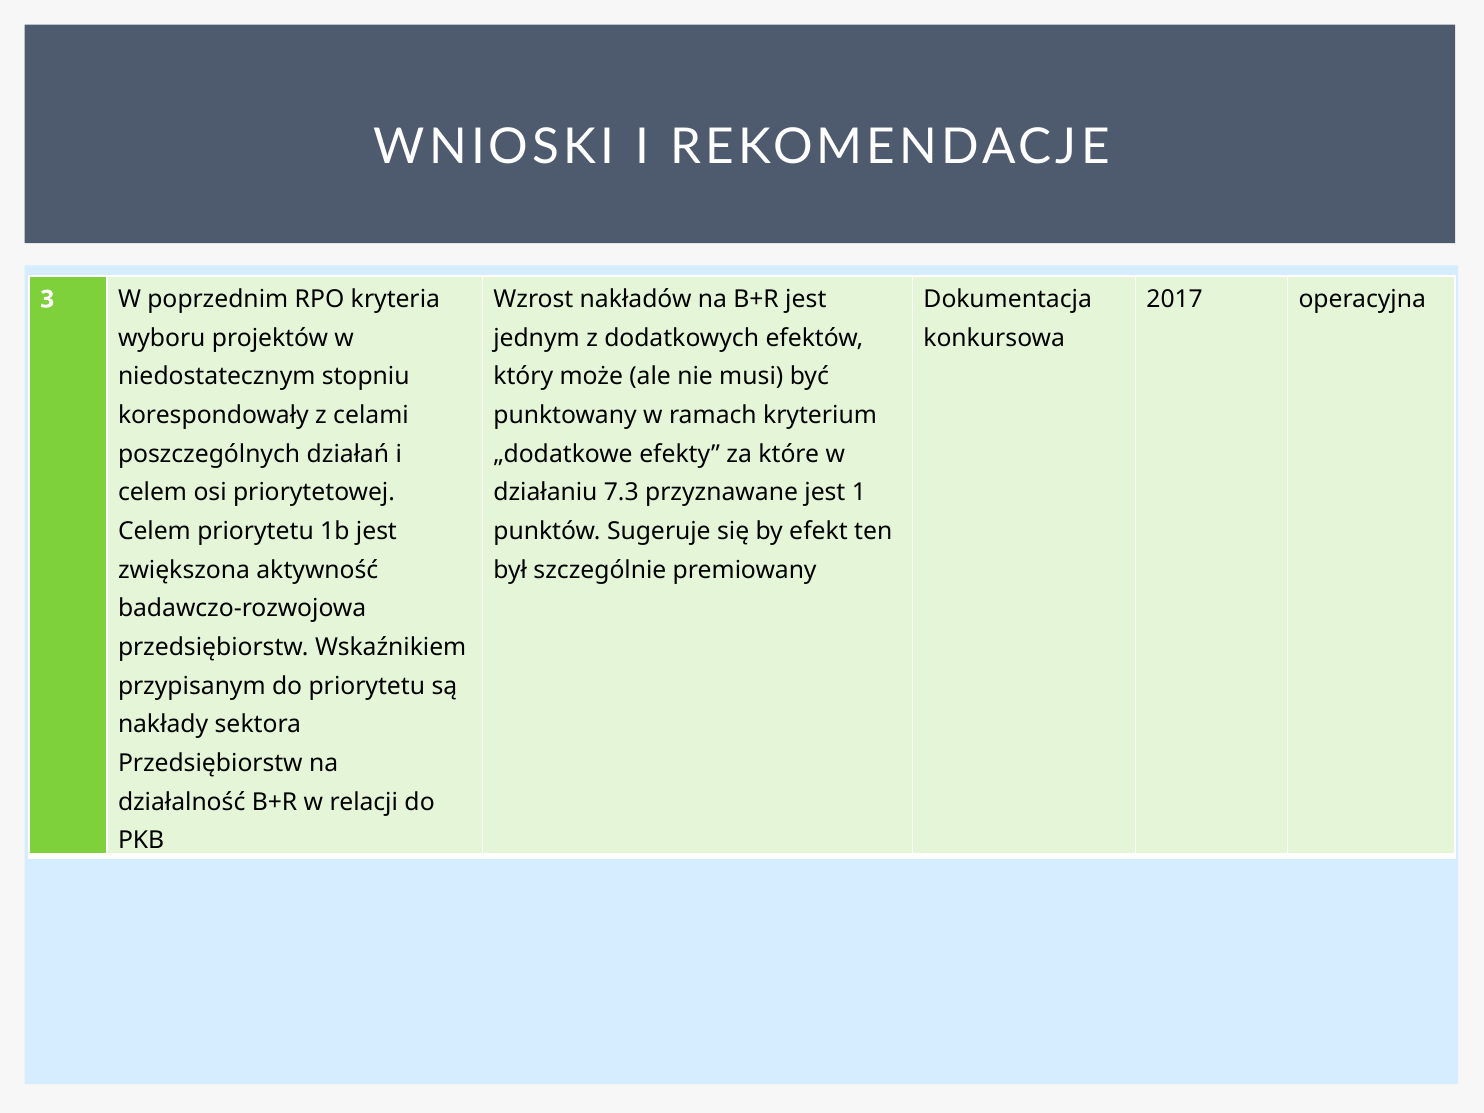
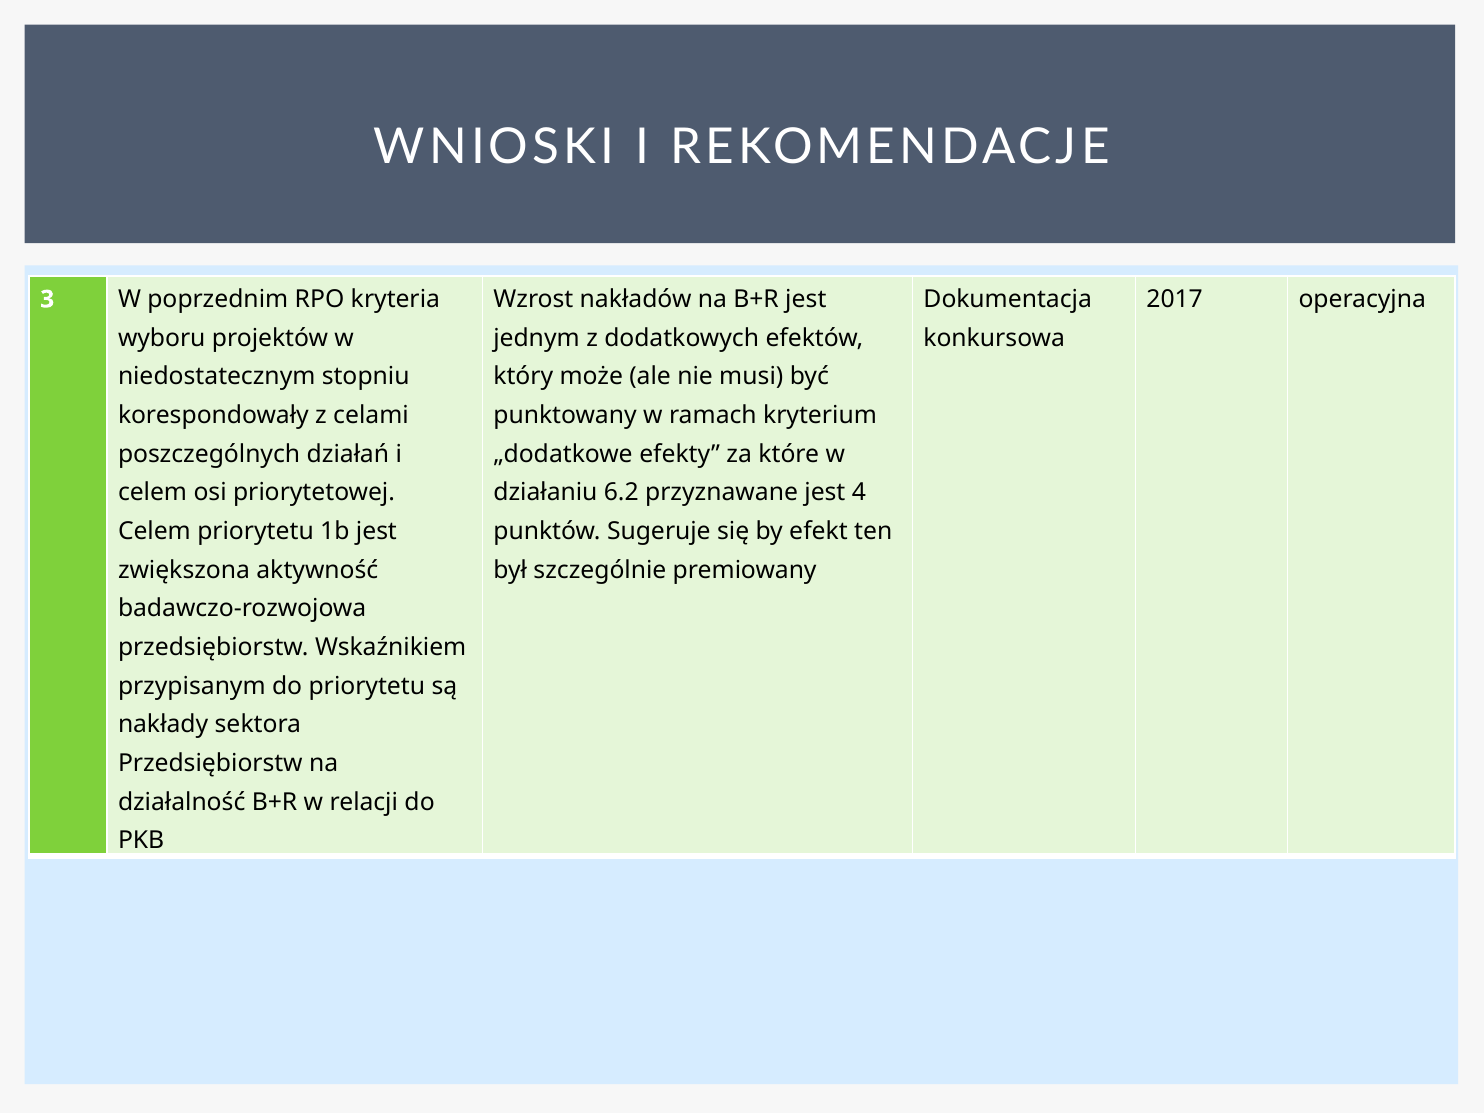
7.3: 7.3 -> 6.2
1: 1 -> 4
